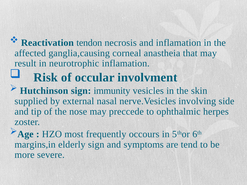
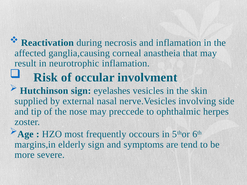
tendon: tendon -> during
immunity: immunity -> eyelashes
